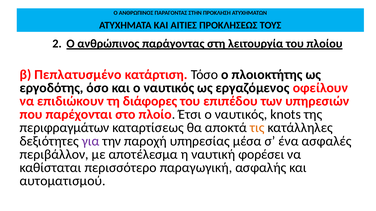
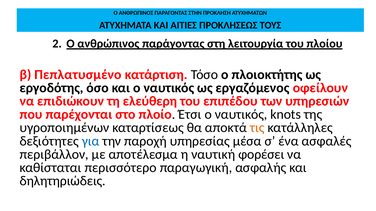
διάφορες: διάφορες -> ελεύθερη
περιφραγμάτων: περιφραγμάτων -> υγροποιημένων
για colour: purple -> blue
αυτοματισμού: αυτοματισμού -> δηλητηριώδεις
